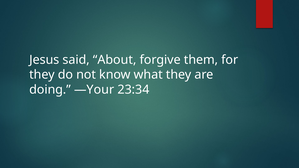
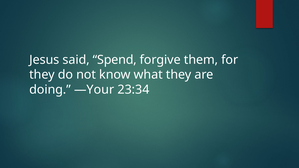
About: About -> Spend
